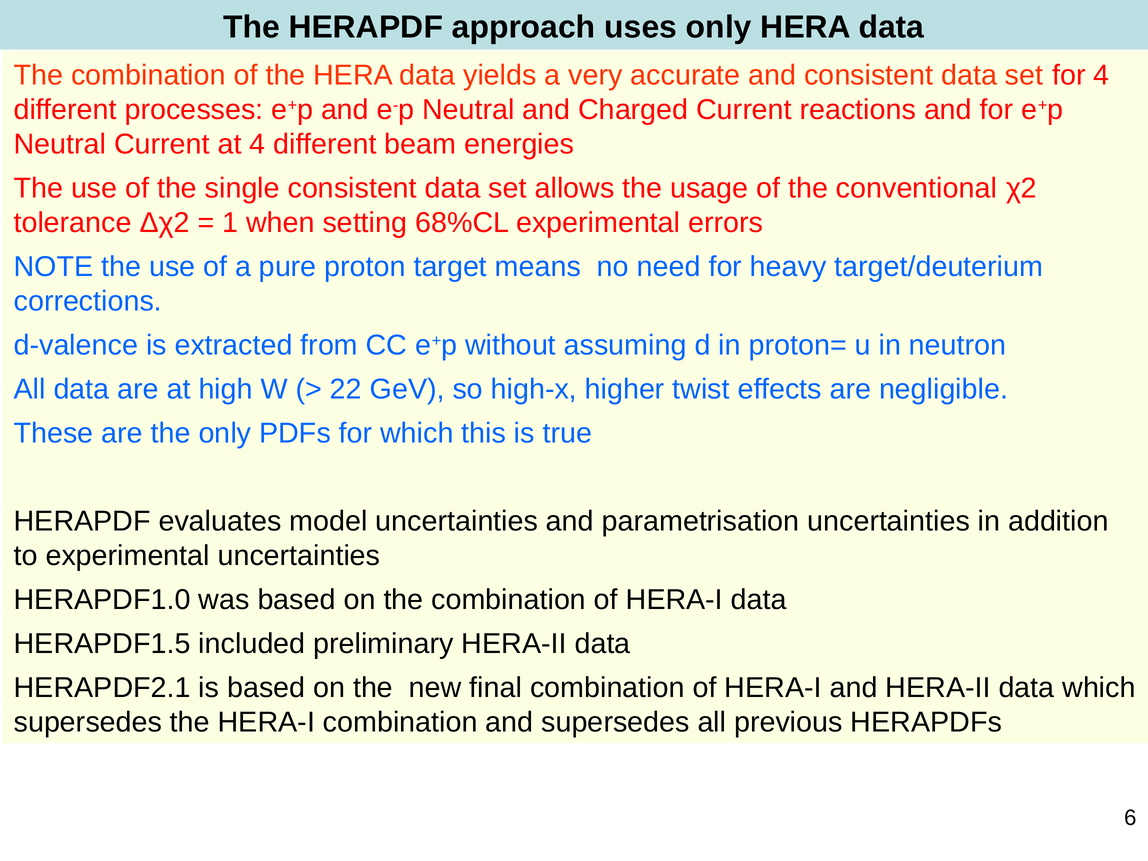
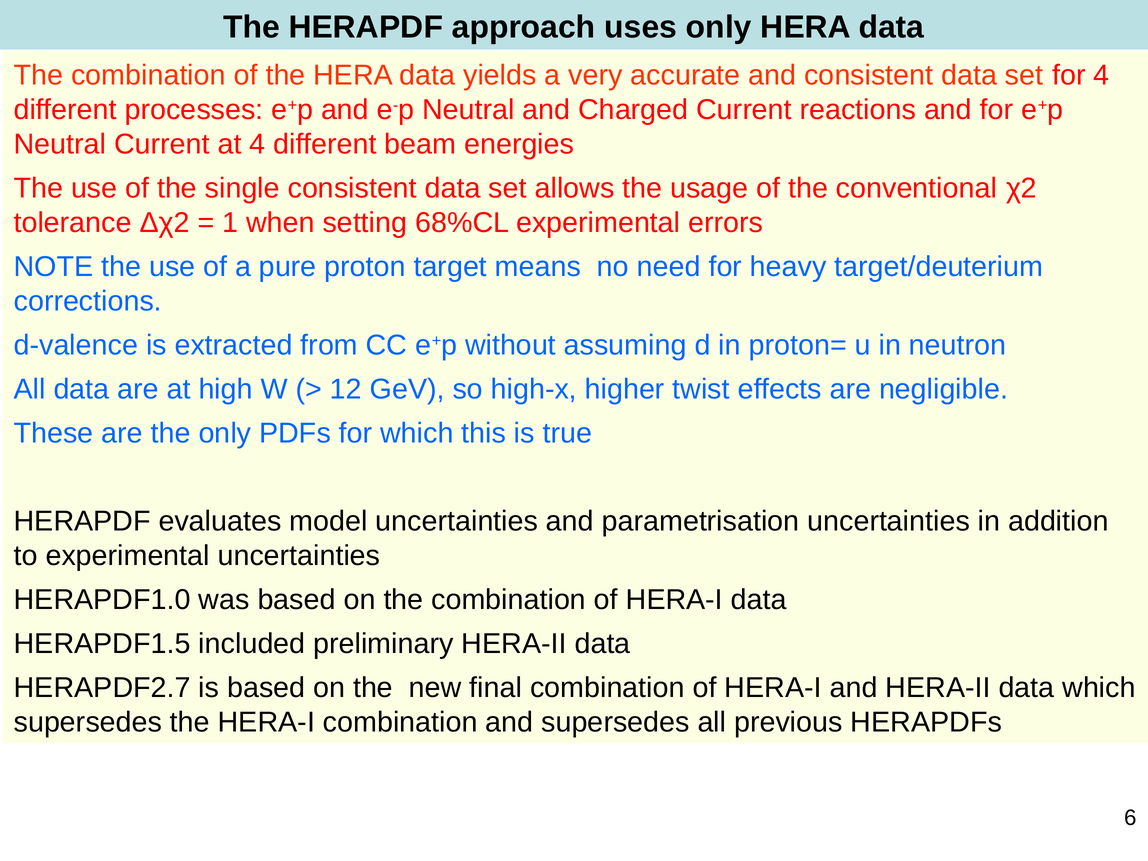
22: 22 -> 12
HERAPDF2.1: HERAPDF2.1 -> HERAPDF2.7
